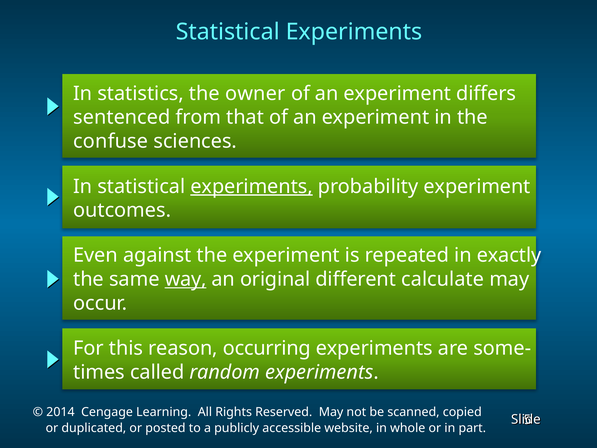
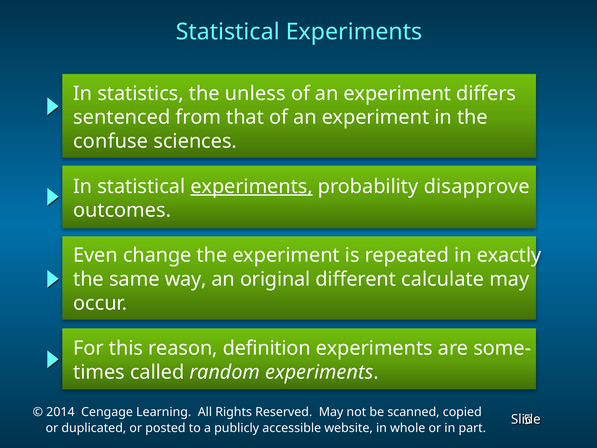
owner: owner -> unless
probability experiment: experiment -> disapprove
against: against -> change
way underline: present -> none
occurring: occurring -> definition
